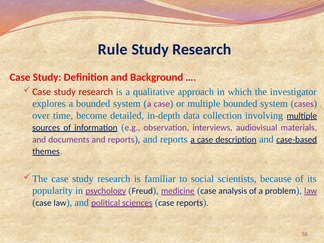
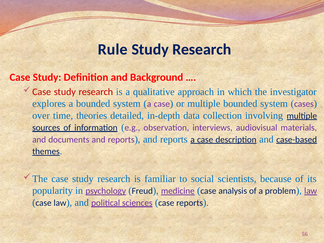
become: become -> theories
